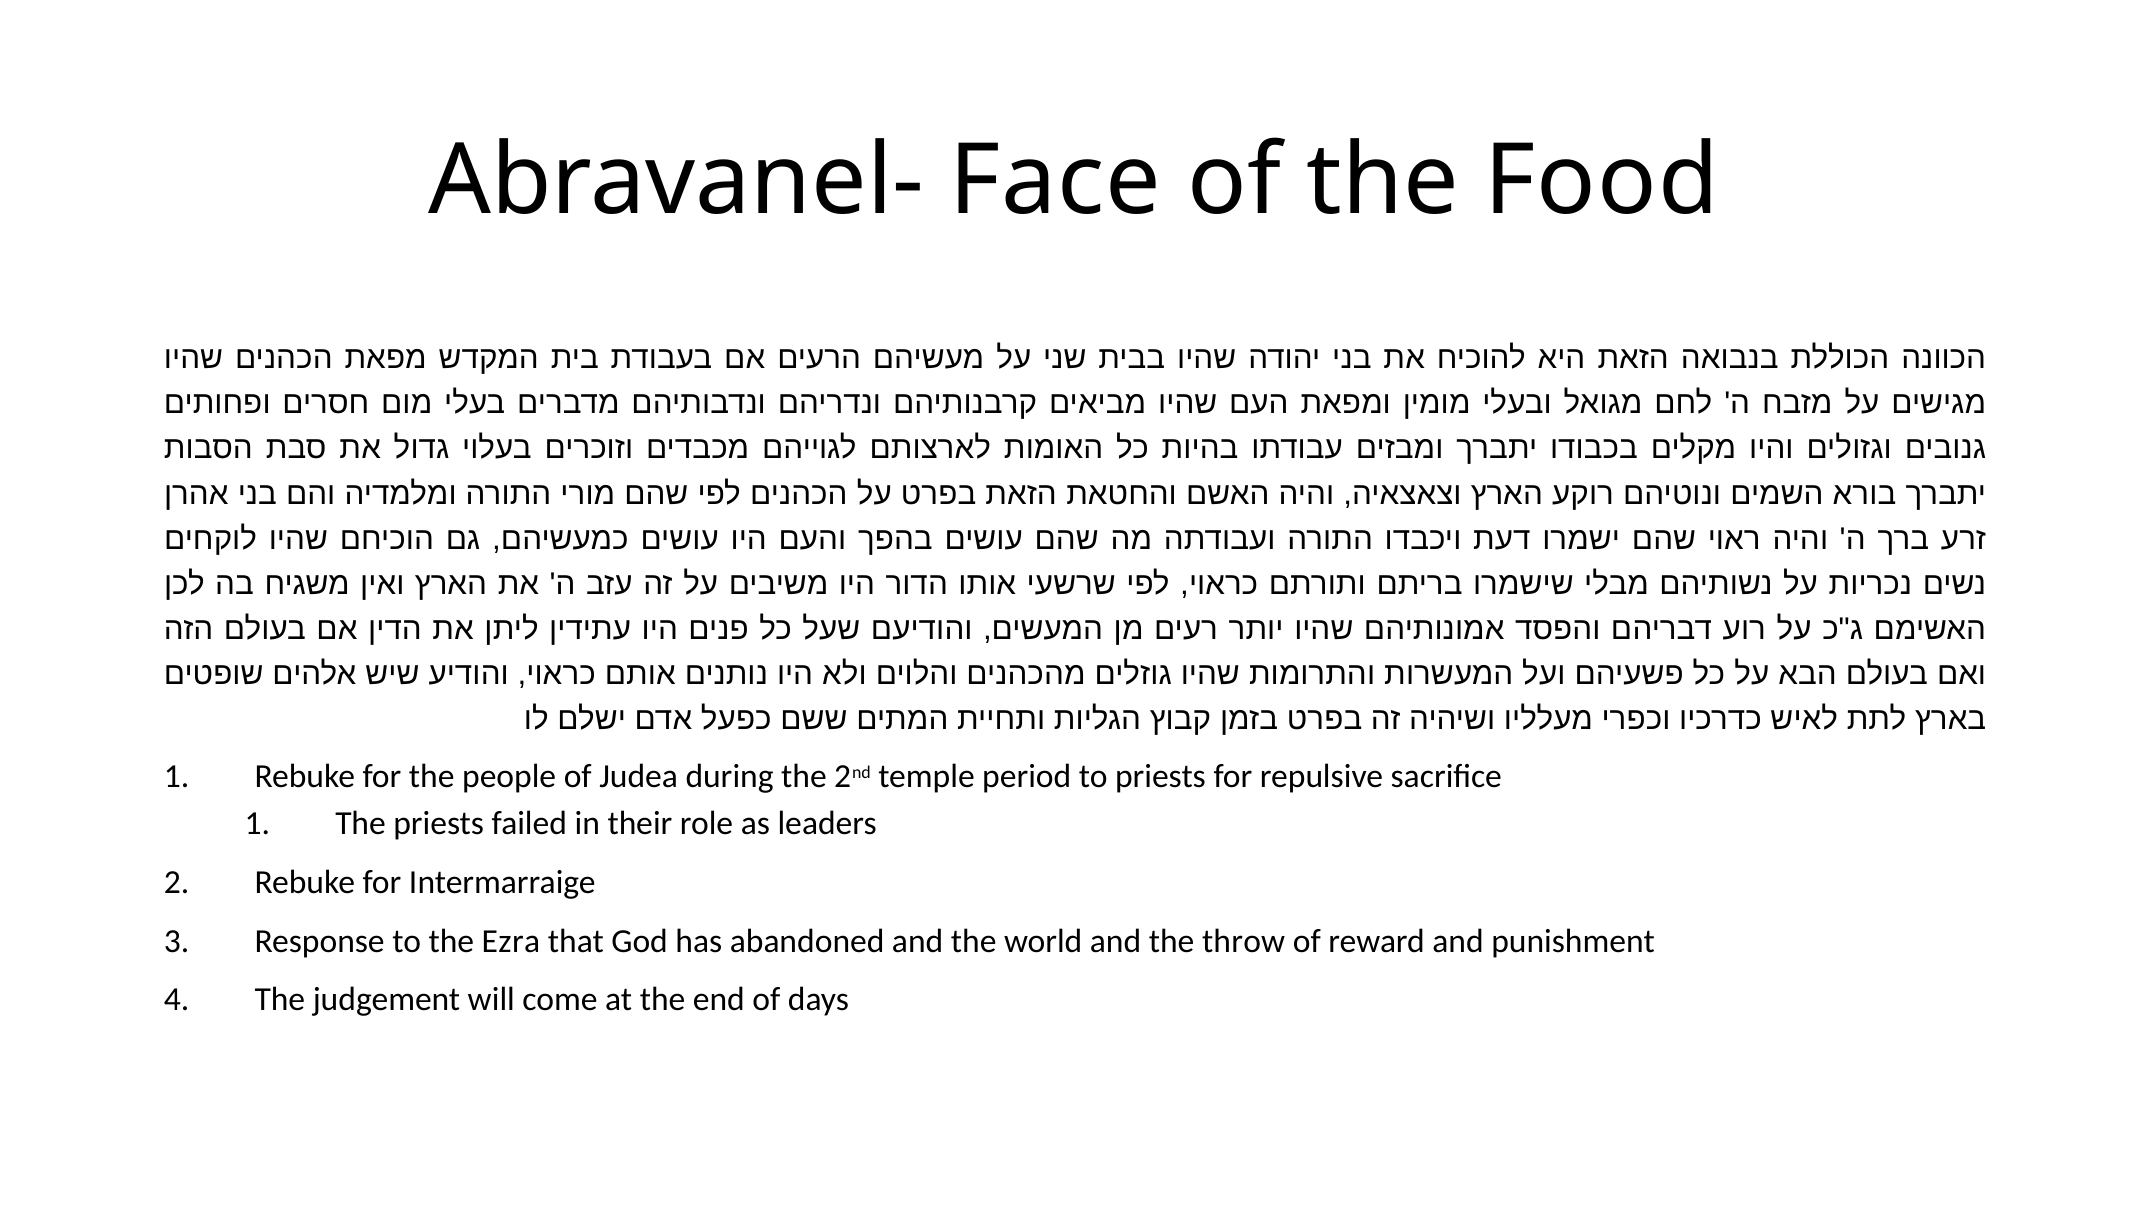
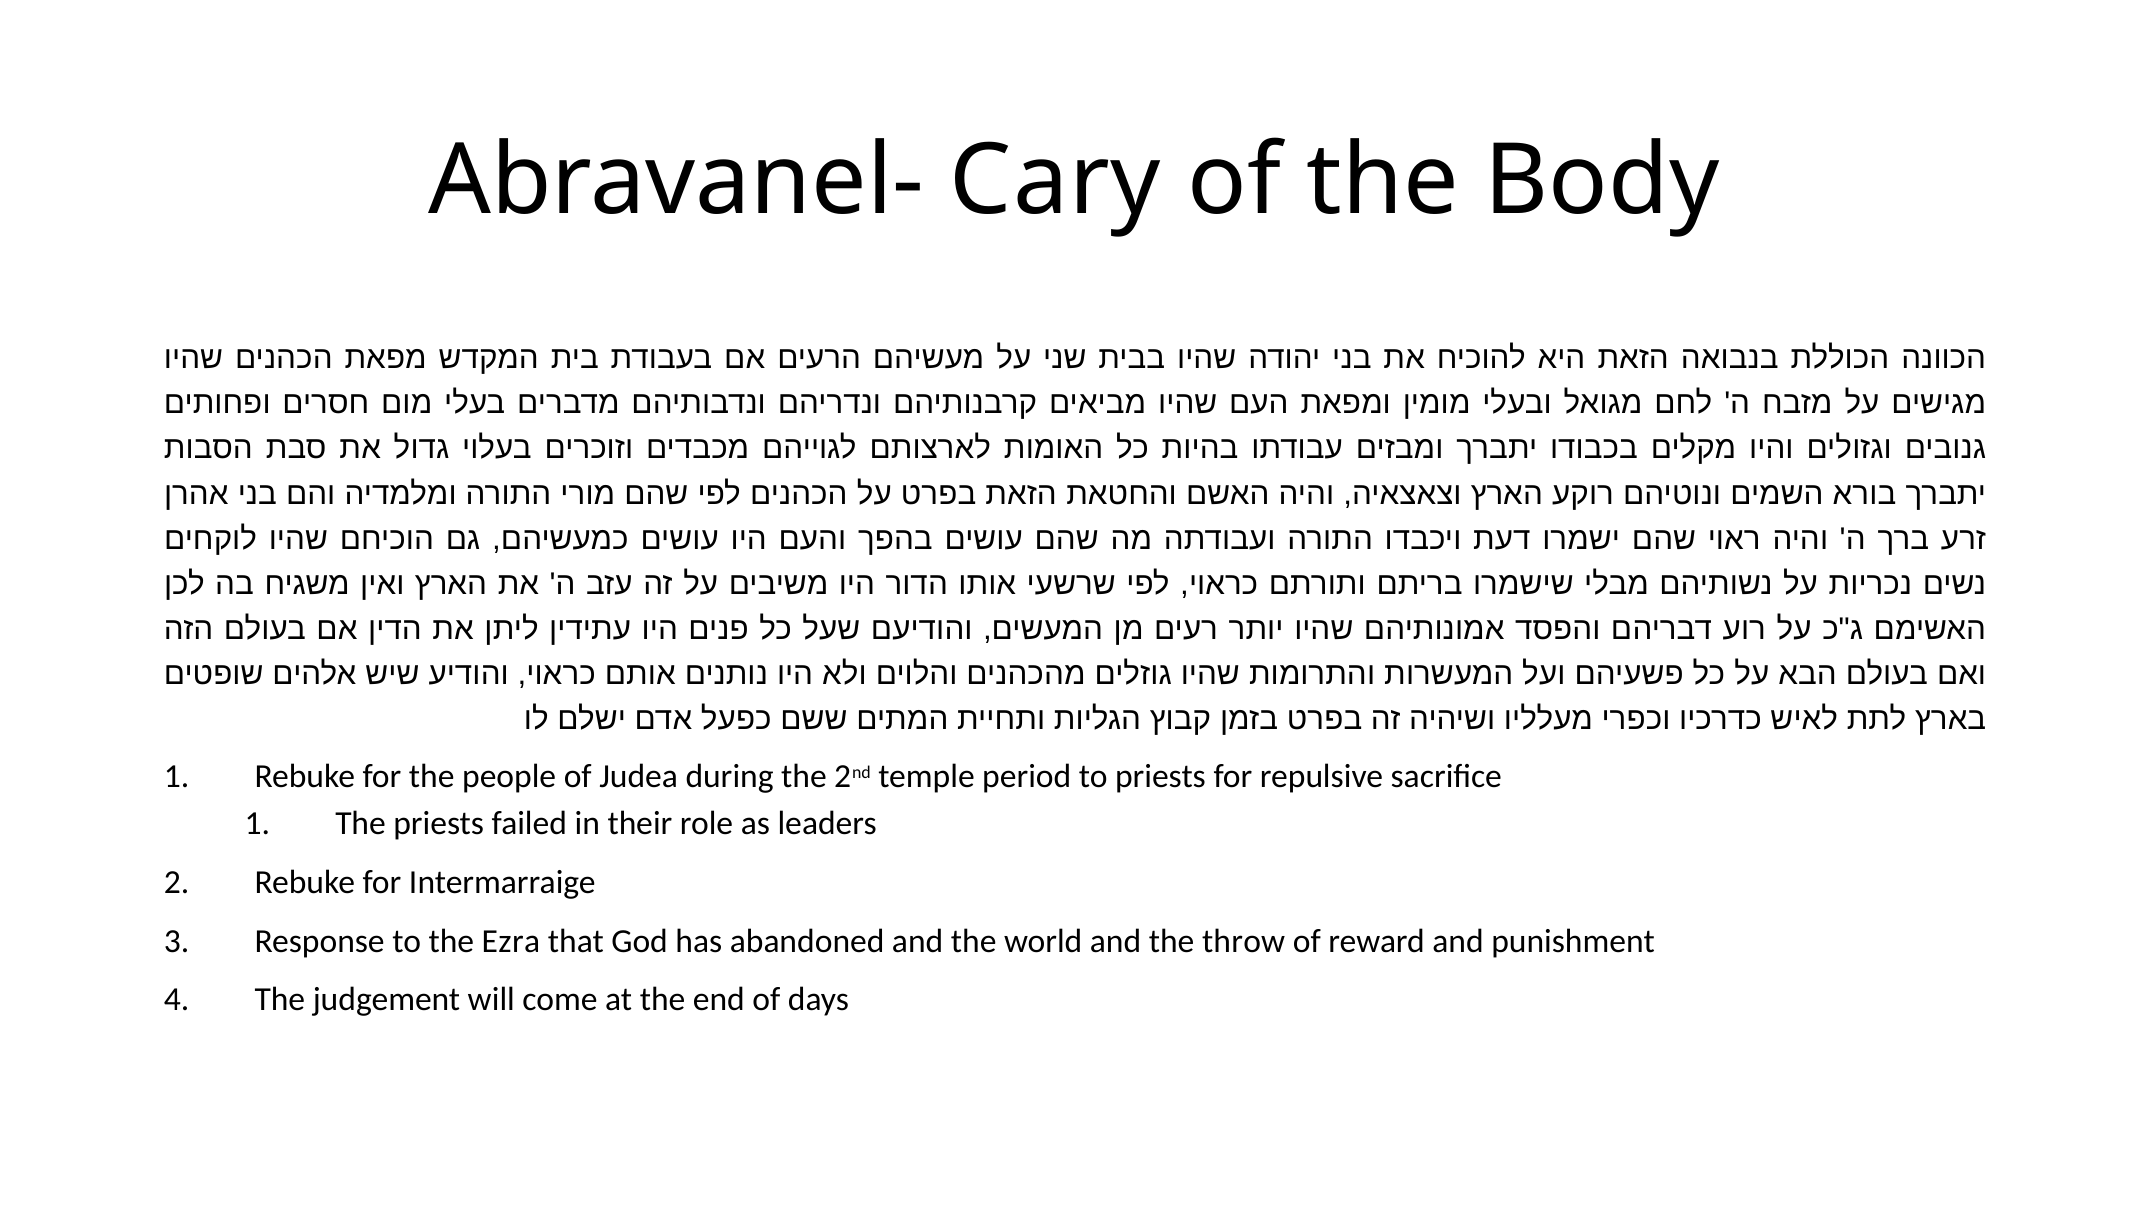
Face: Face -> Cary
Food: Food -> Body
